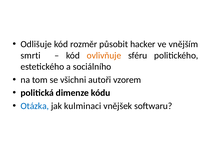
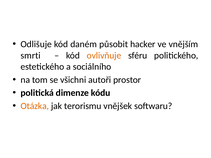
rozměr: rozměr -> daném
vzorem: vzorem -> prostor
Otázka colour: blue -> orange
kulminaci: kulminaci -> terorismu
